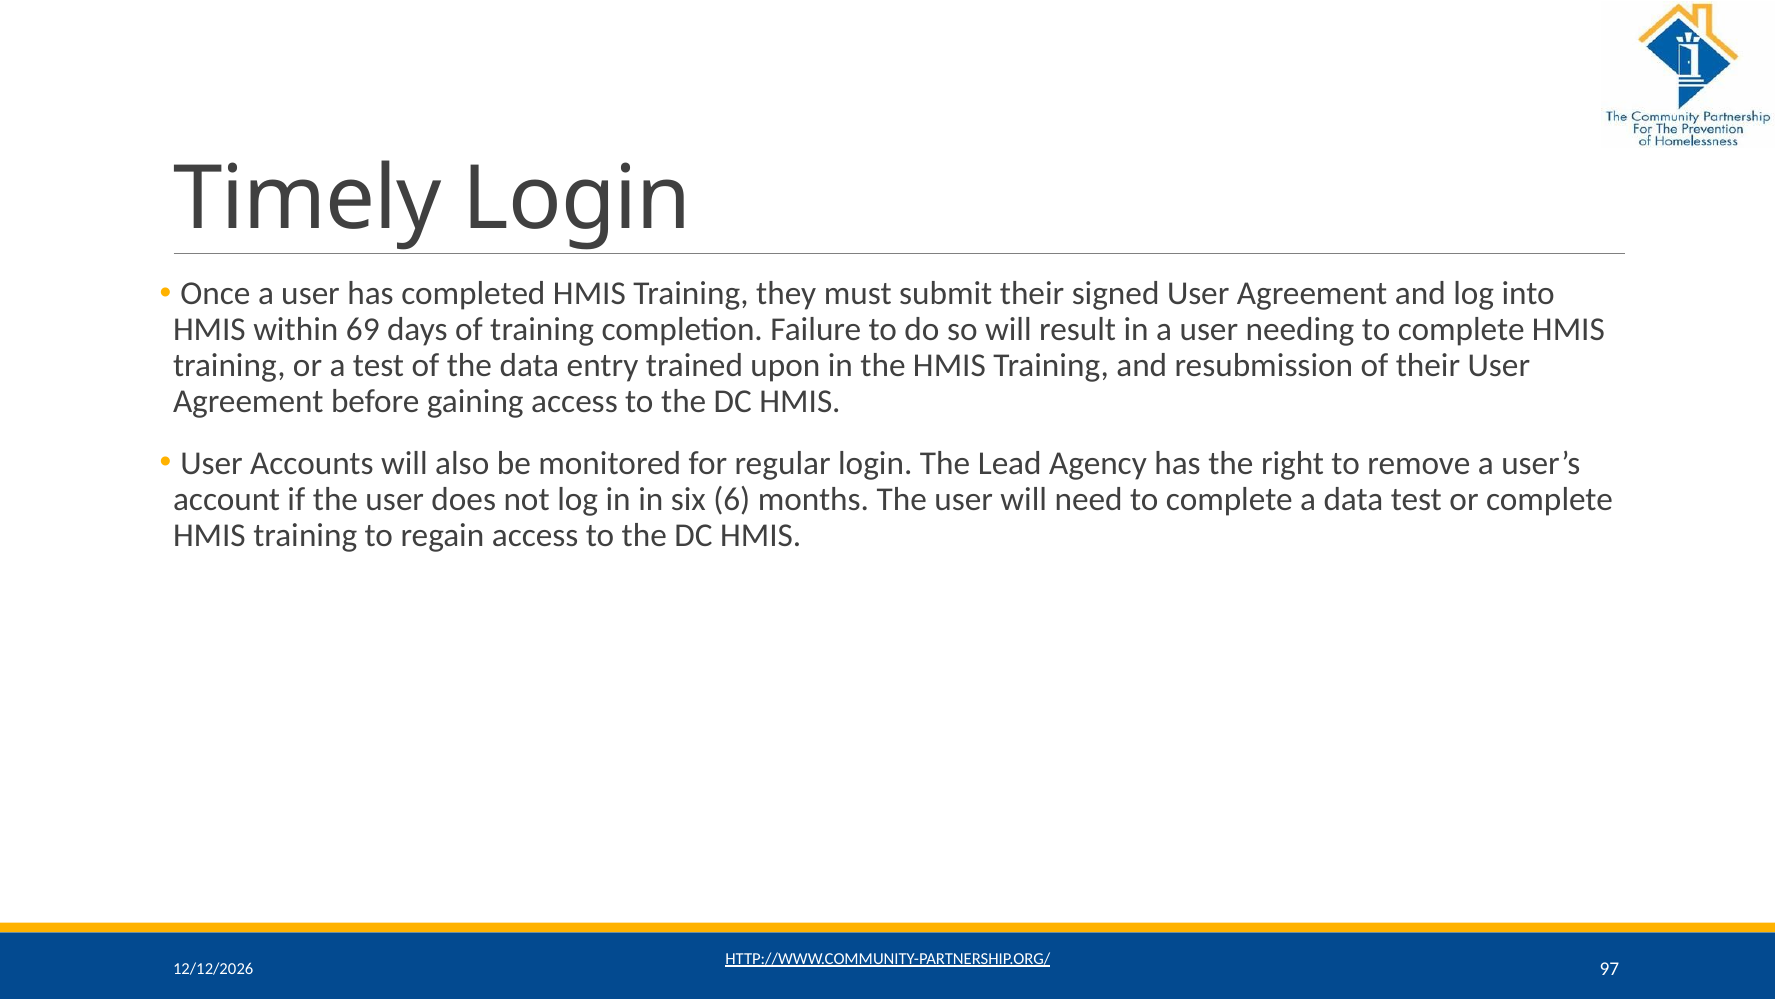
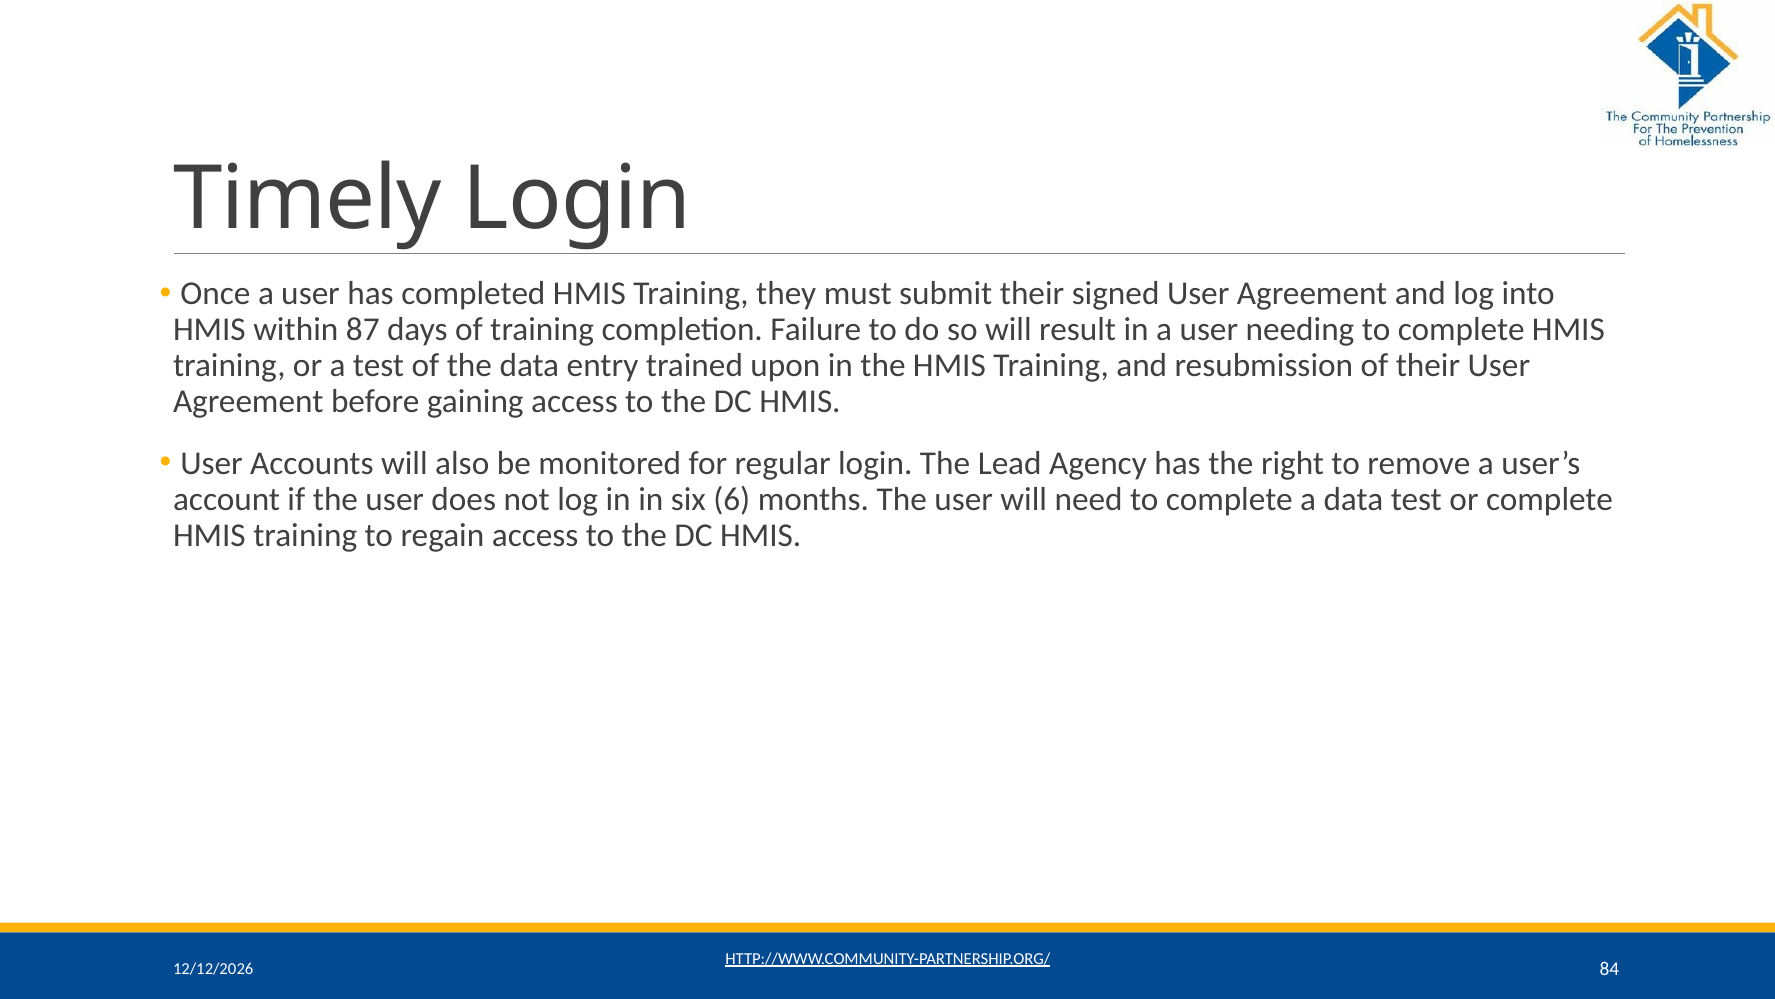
69: 69 -> 87
97: 97 -> 84
